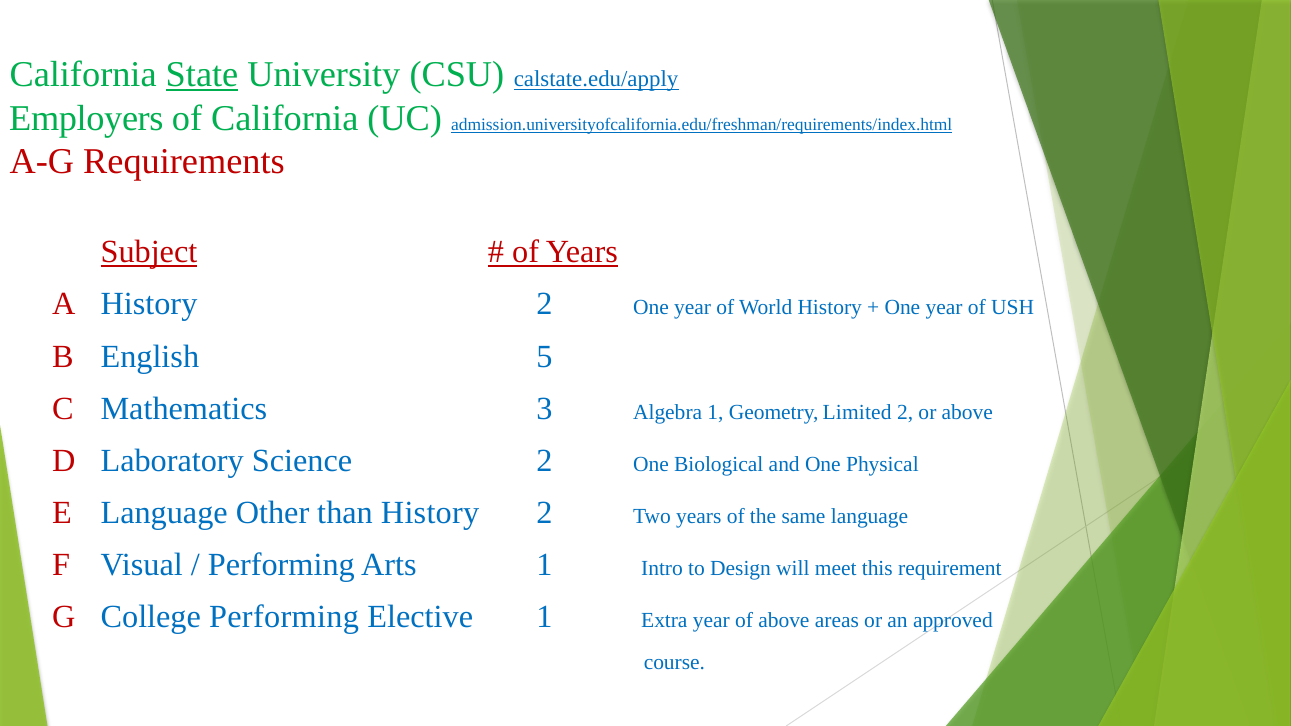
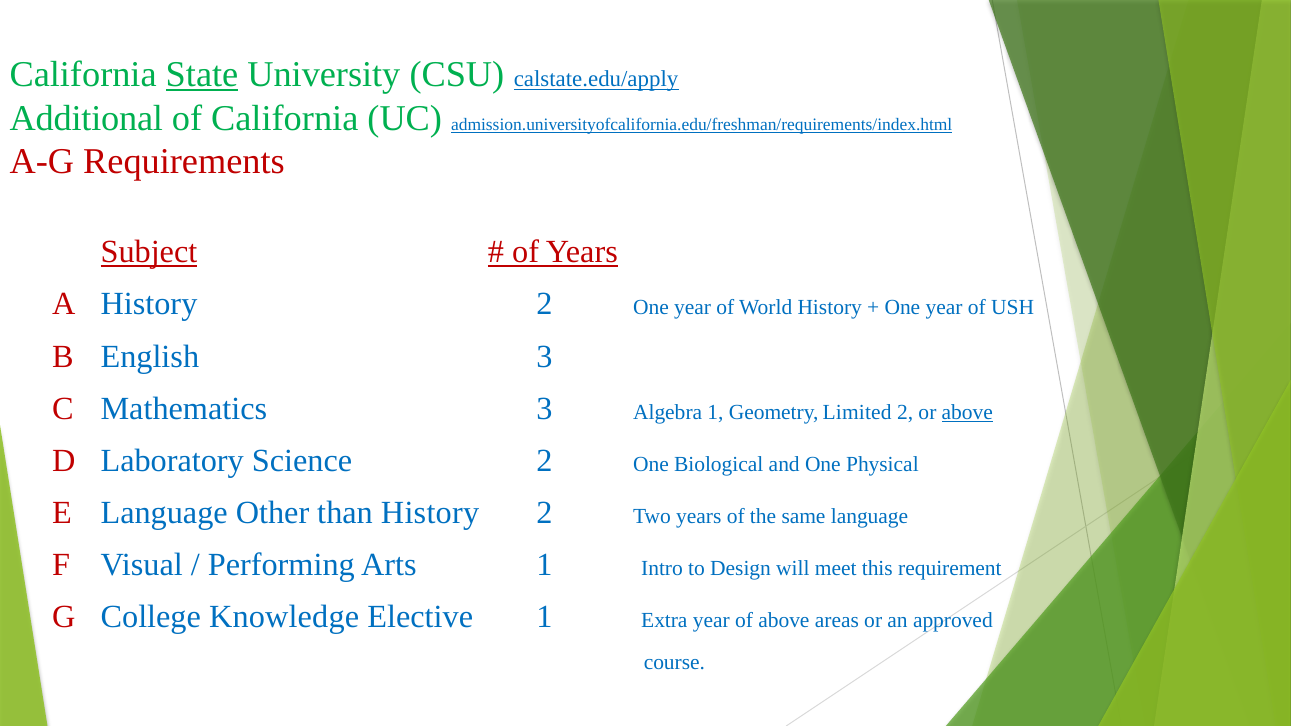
Employers: Employers -> Additional
English 5: 5 -> 3
above at (967, 412) underline: none -> present
College Performing: Performing -> Knowledge
